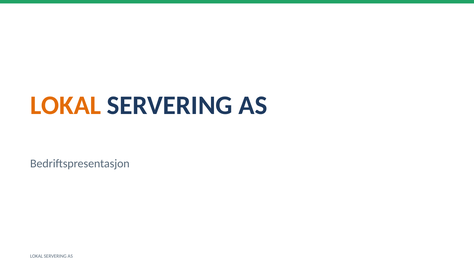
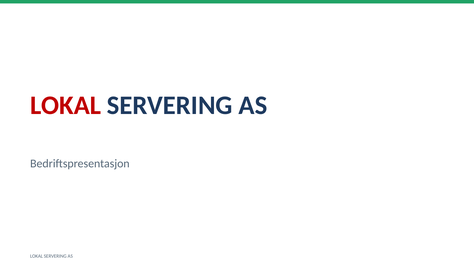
LOKAL at (66, 105) colour: orange -> red
